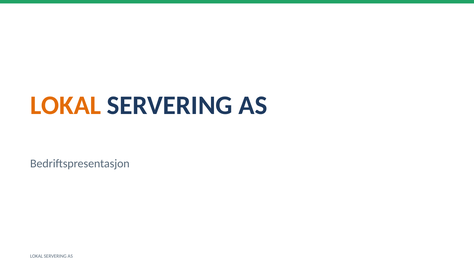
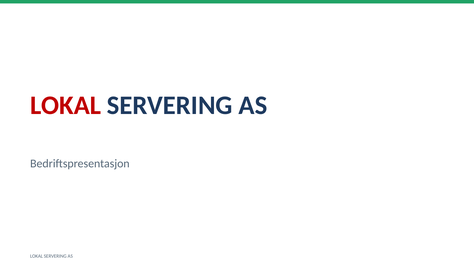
LOKAL at (66, 105) colour: orange -> red
